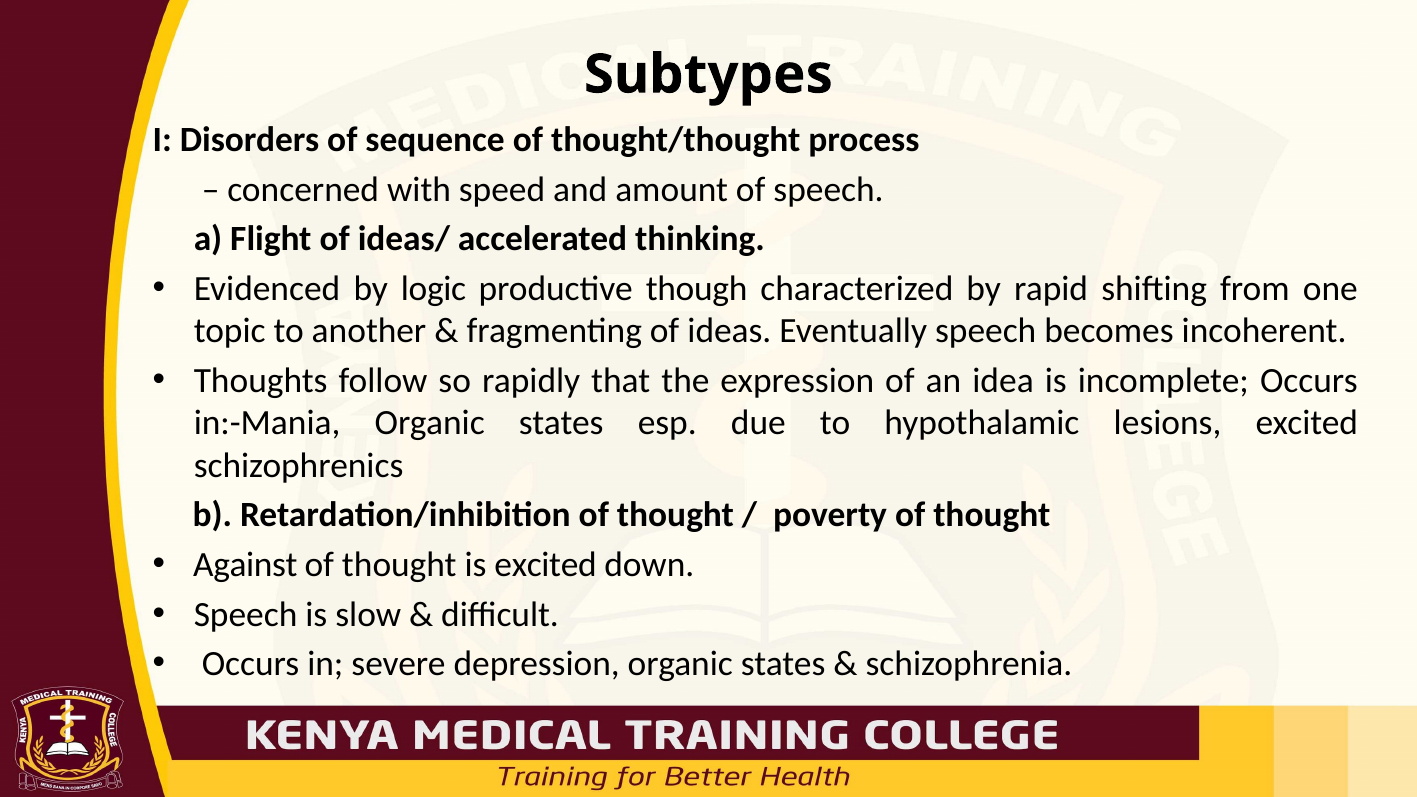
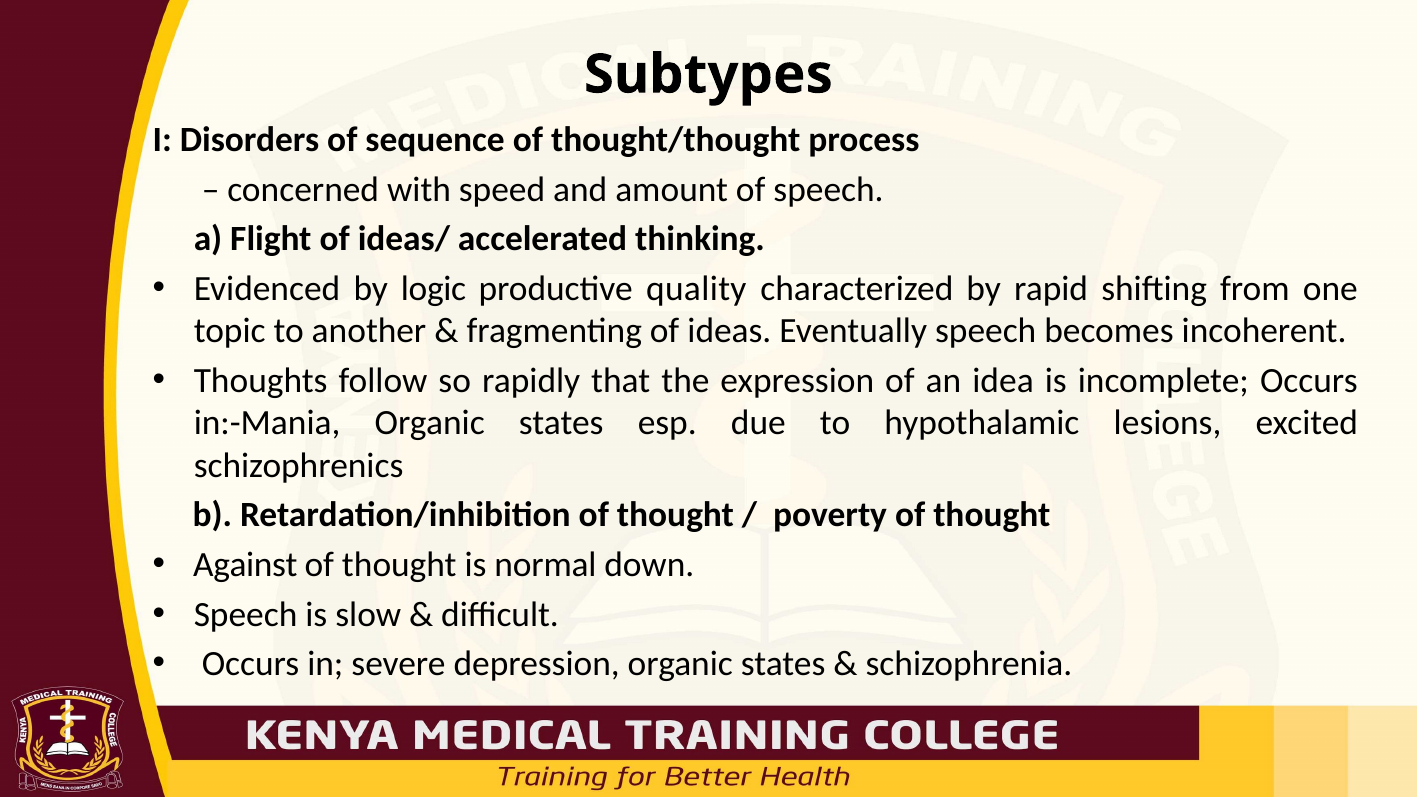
though: though -> quality
is excited: excited -> normal
